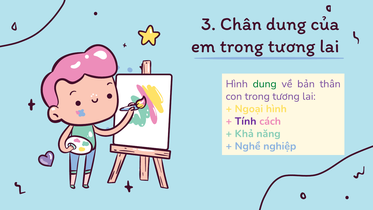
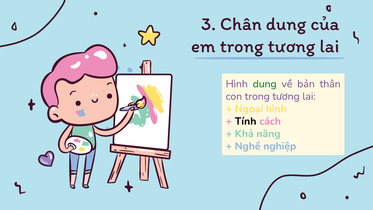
Tính colour: purple -> black
